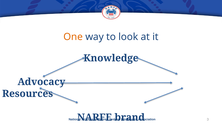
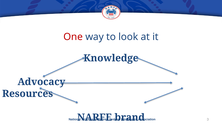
One colour: orange -> red
